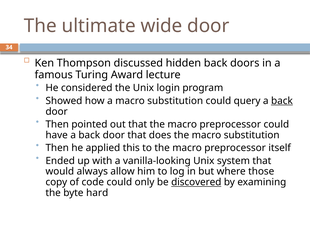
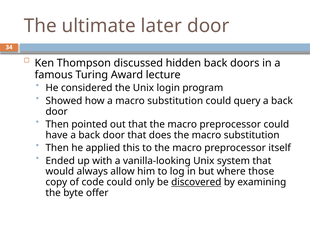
wide: wide -> later
back at (282, 101) underline: present -> none
hard: hard -> offer
